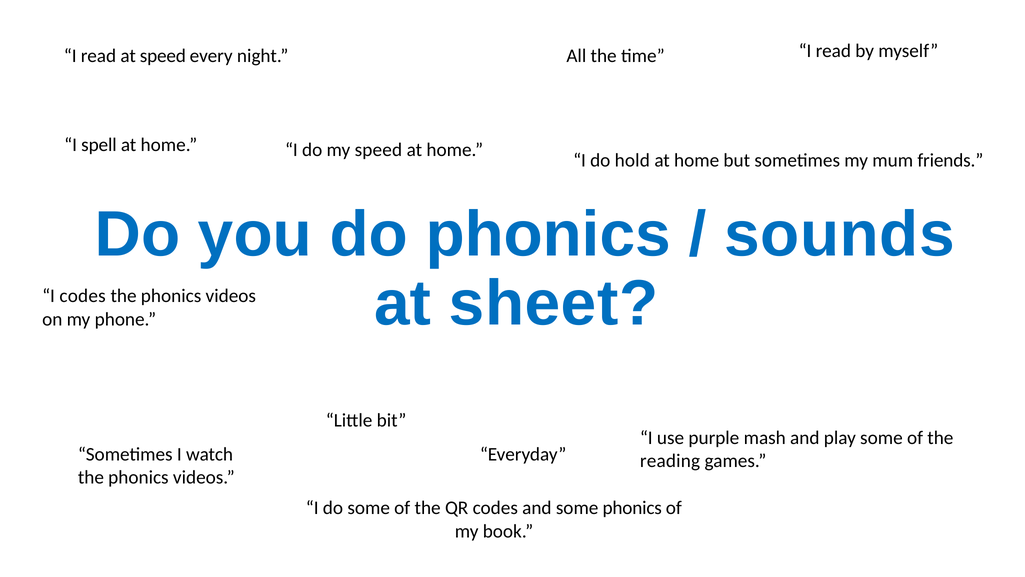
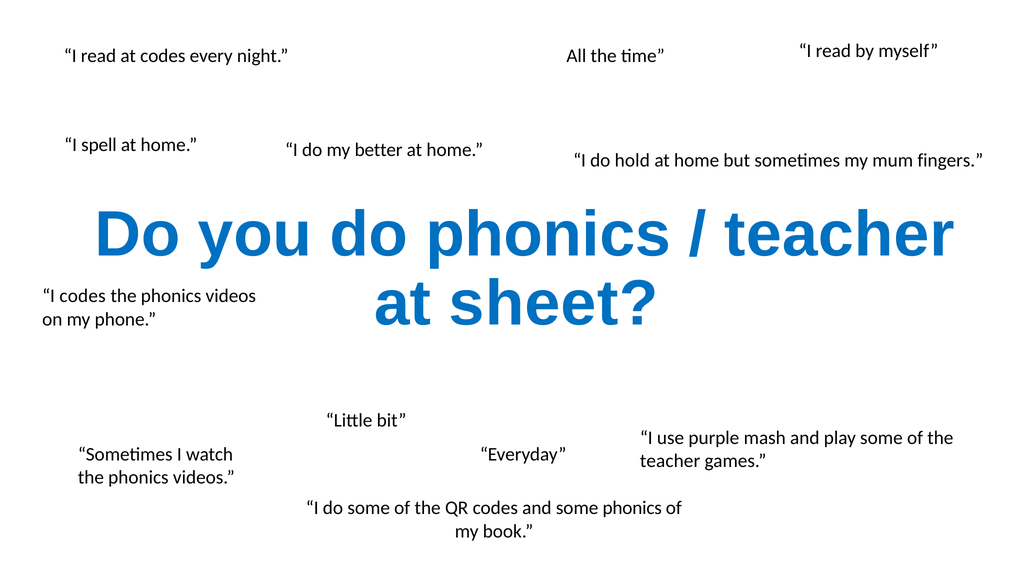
at speed: speed -> codes
my speed: speed -> better
friends: friends -> fingers
sounds at (839, 234): sounds -> teacher
reading at (670, 461): reading -> teacher
